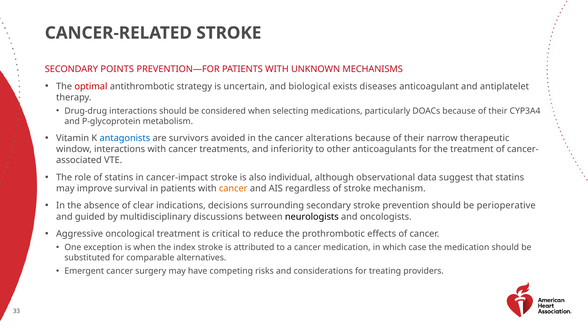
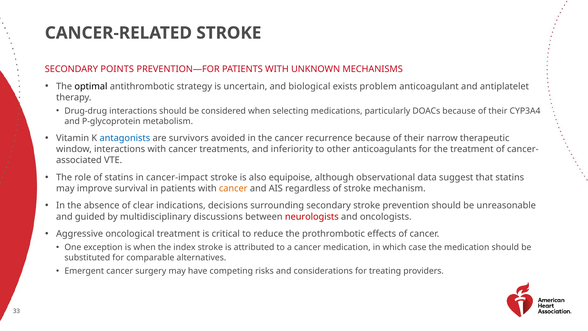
optimal colour: red -> black
diseases: diseases -> problem
alterations: alterations -> recurrence
individual: individual -> equipoise
perioperative: perioperative -> unreasonable
neurologists colour: black -> red
